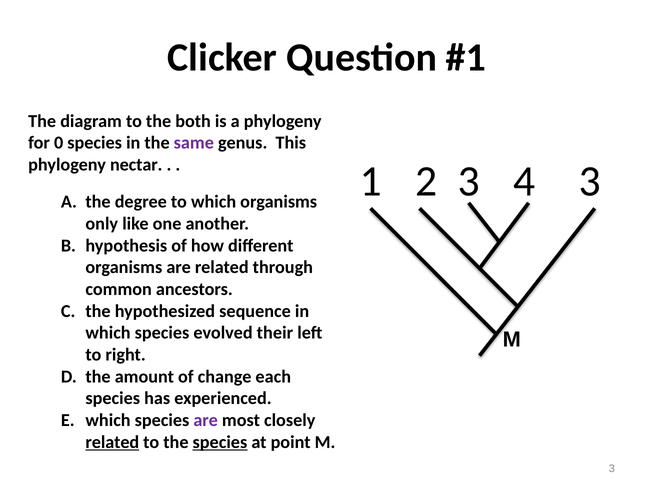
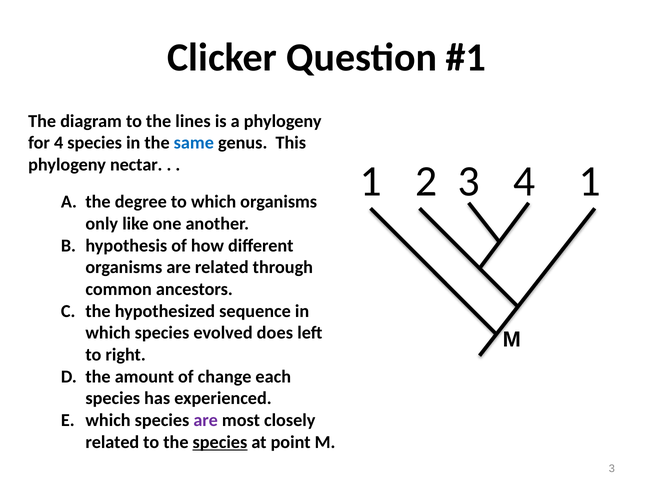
both: both -> lines
for 0: 0 -> 4
same colour: purple -> blue
3 at (590, 181): 3 -> 1
their: their -> does
related at (112, 442) underline: present -> none
